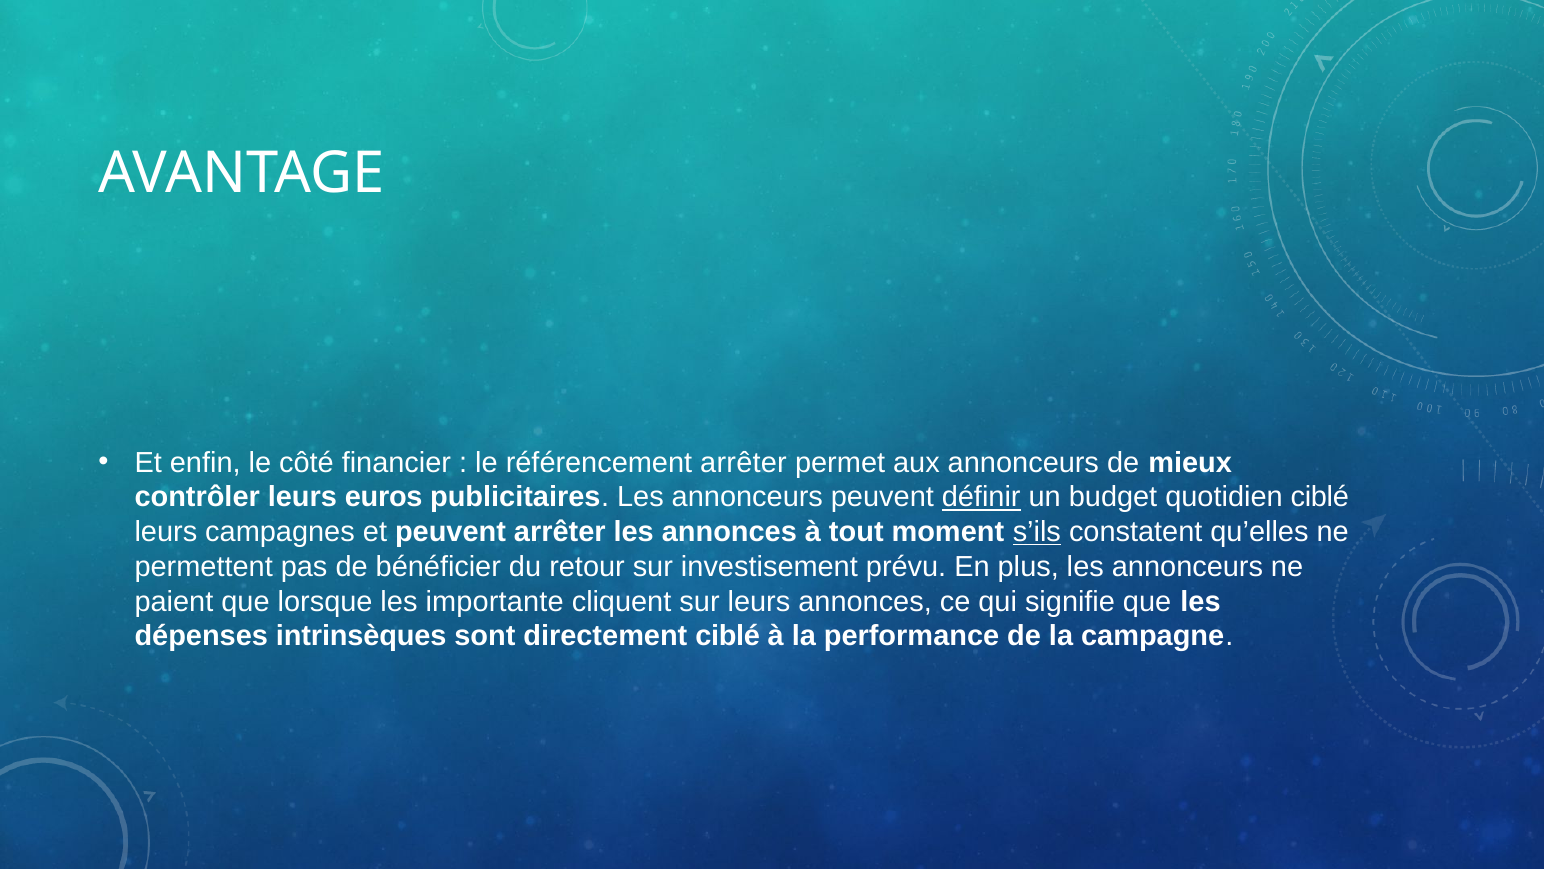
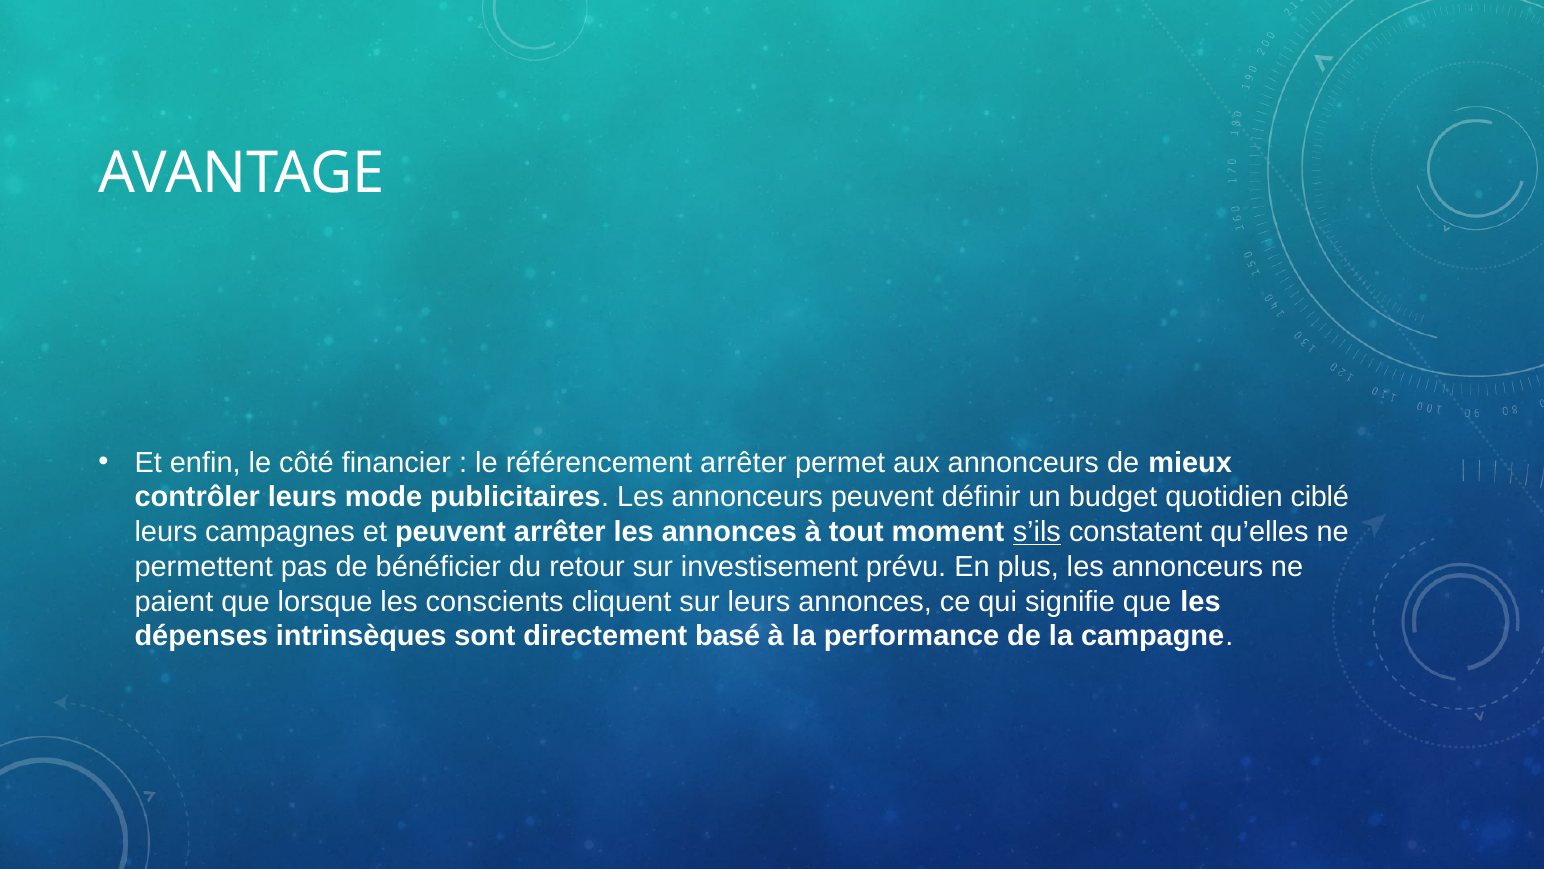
euros: euros -> mode
définir underline: present -> none
importante: importante -> conscients
directement ciblé: ciblé -> basé
